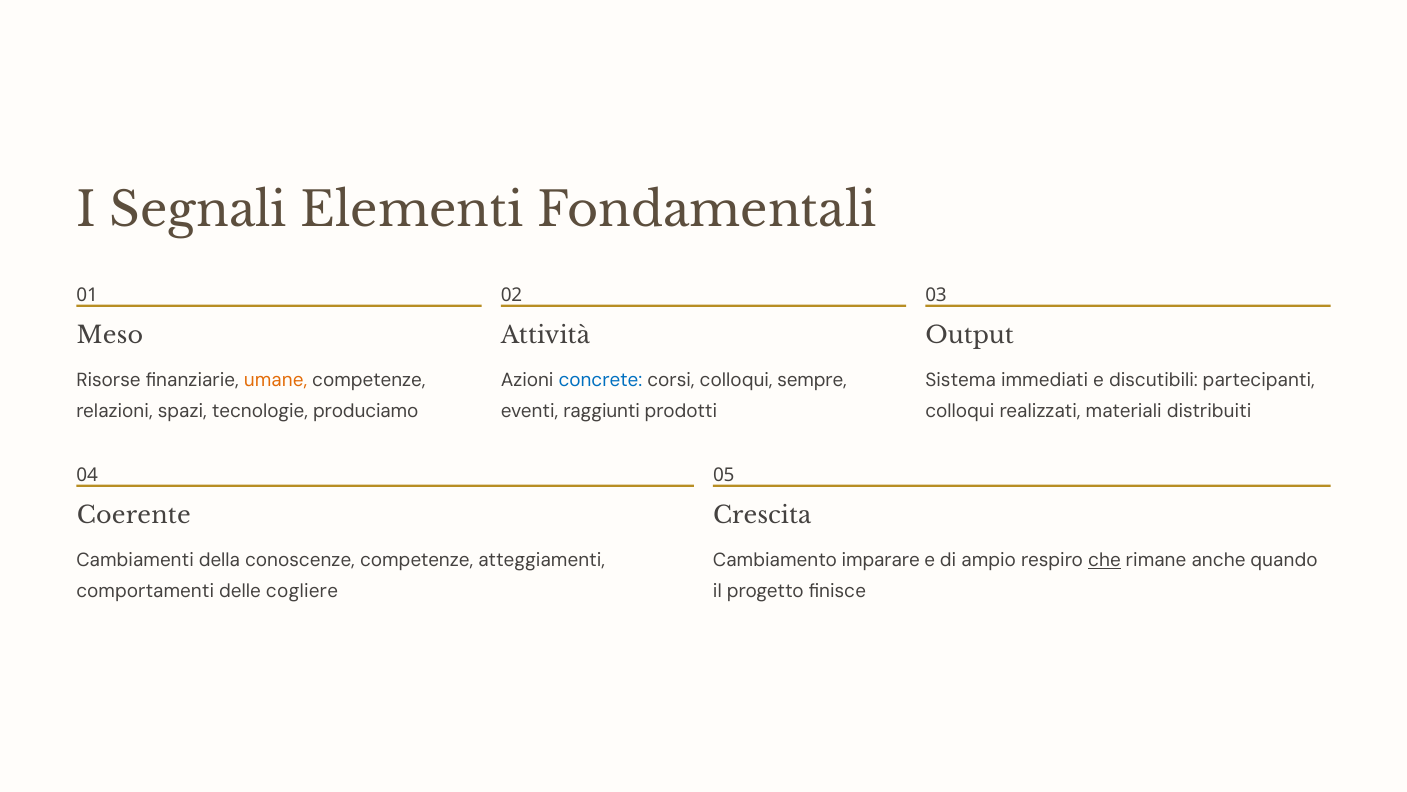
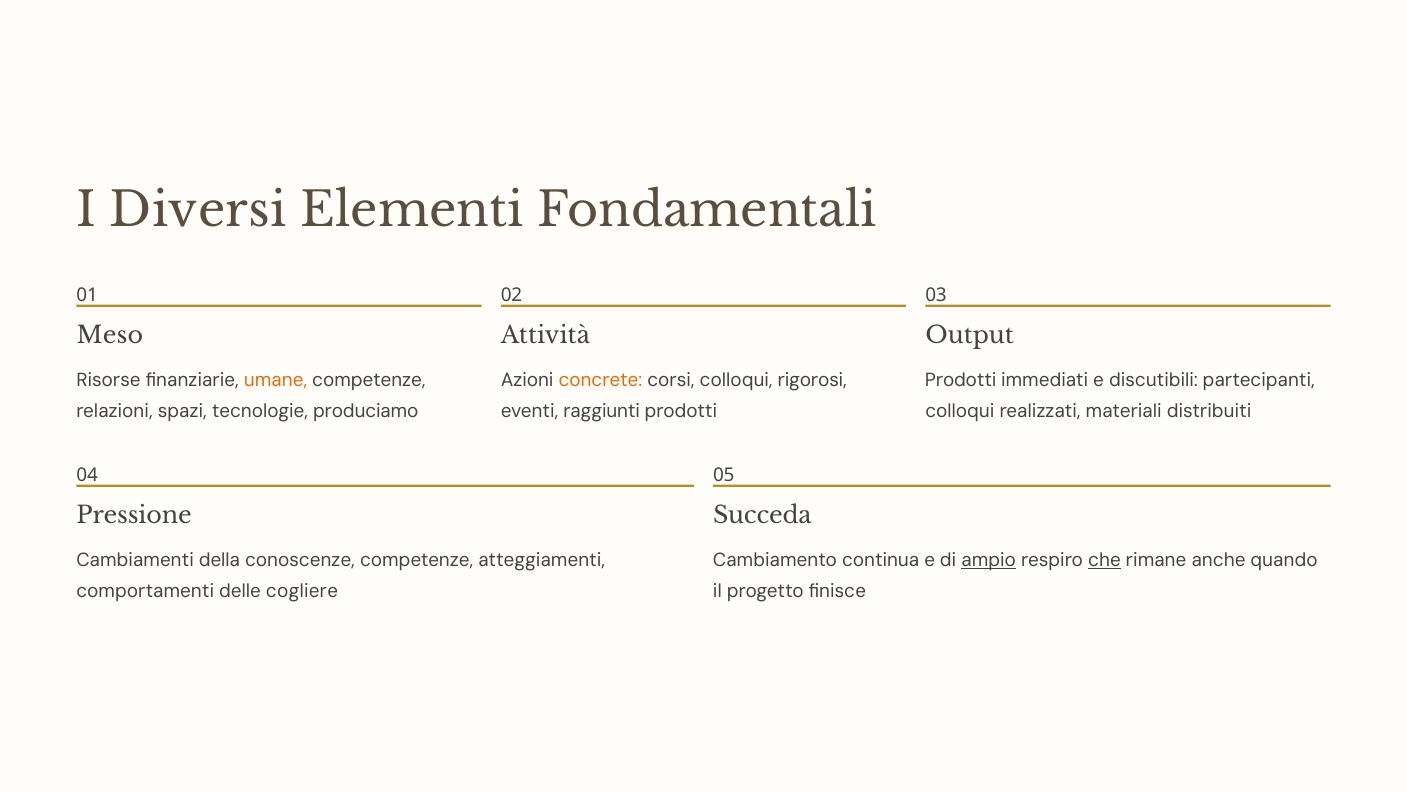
Segnali: Segnali -> Diversi
concrete colour: blue -> orange
sempre: sempre -> rigorosi
Sistema at (961, 380): Sistema -> Prodotti
Coerente: Coerente -> Pressione
Crescita: Crescita -> Succeda
imparare: imparare -> continua
ampio underline: none -> present
